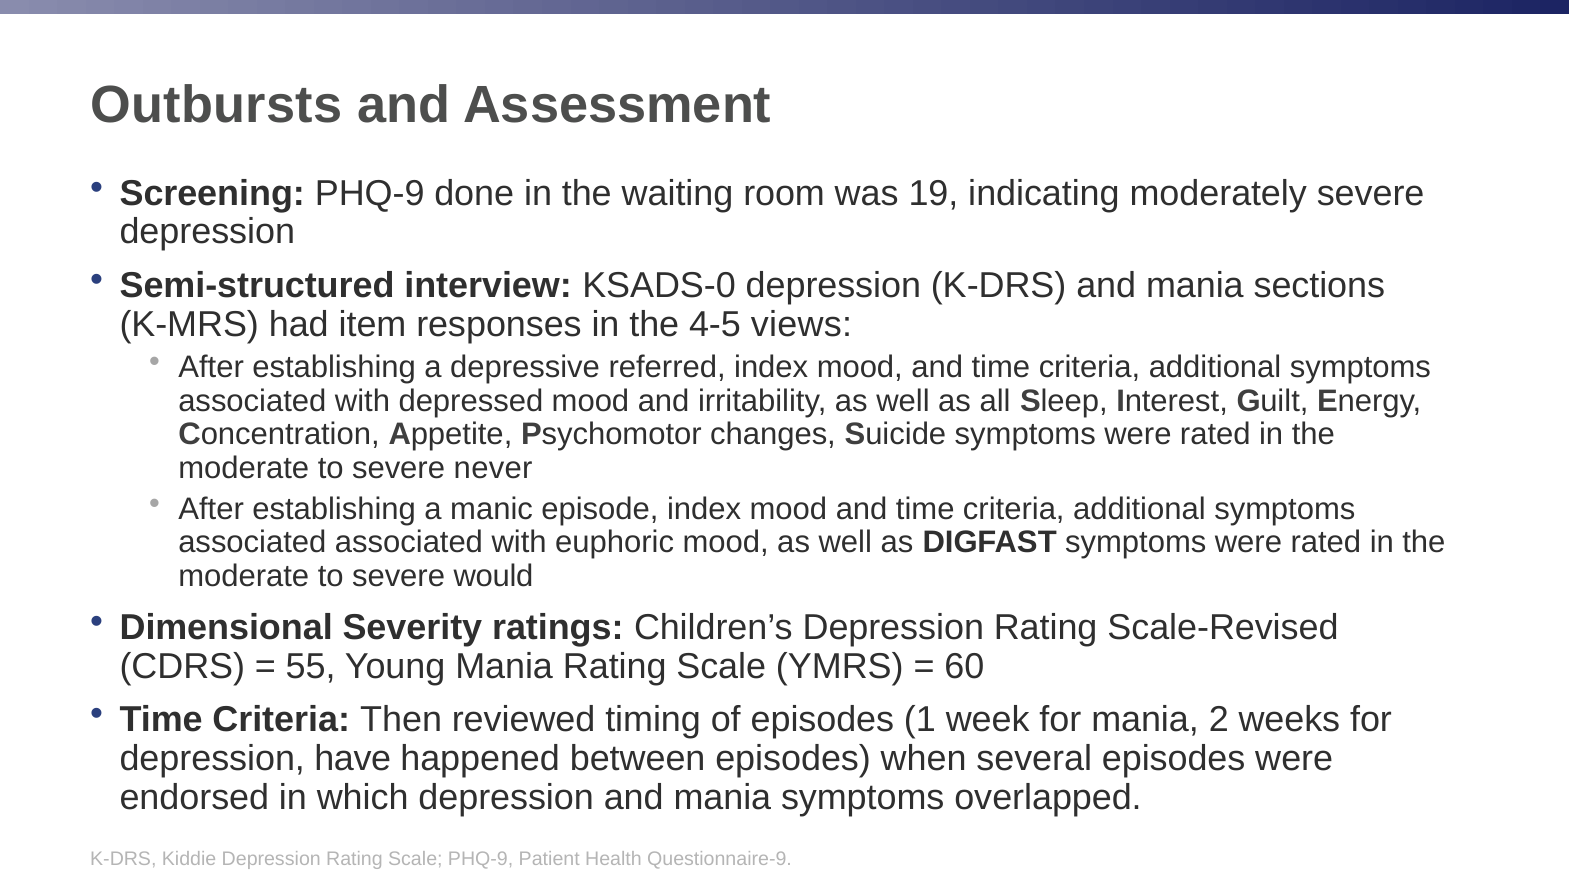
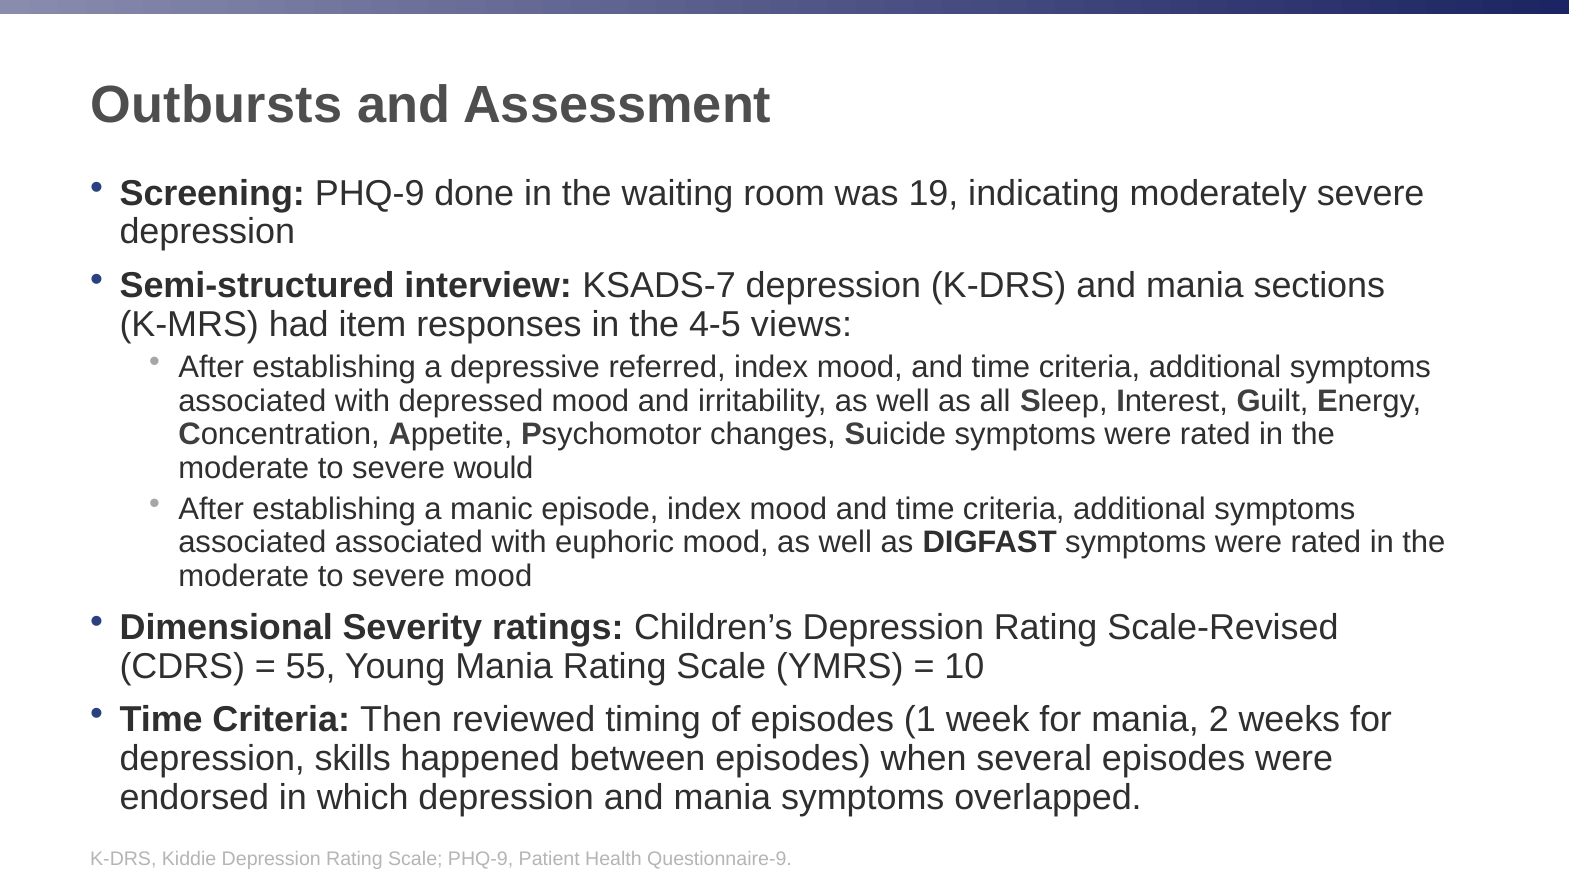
KSADS-0: KSADS-0 -> KSADS-7
never: never -> would
severe would: would -> mood
60: 60 -> 10
have: have -> skills
